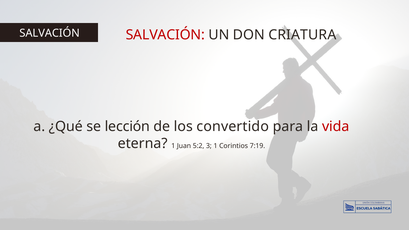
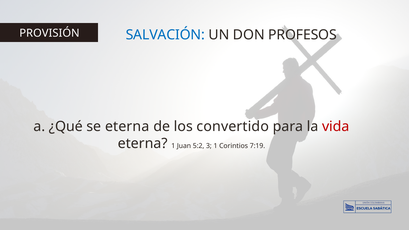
SALVACIÓN at (50, 33): SALVACIÓN -> PROVISIÓN
SALVACIÓN at (165, 35) colour: red -> blue
CRIATURA: CRIATURA -> PROFESOS
se lección: lección -> eterna
